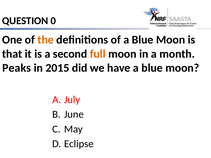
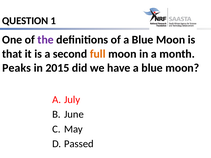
0: 0 -> 1
the colour: orange -> purple
Eclipse: Eclipse -> Passed
